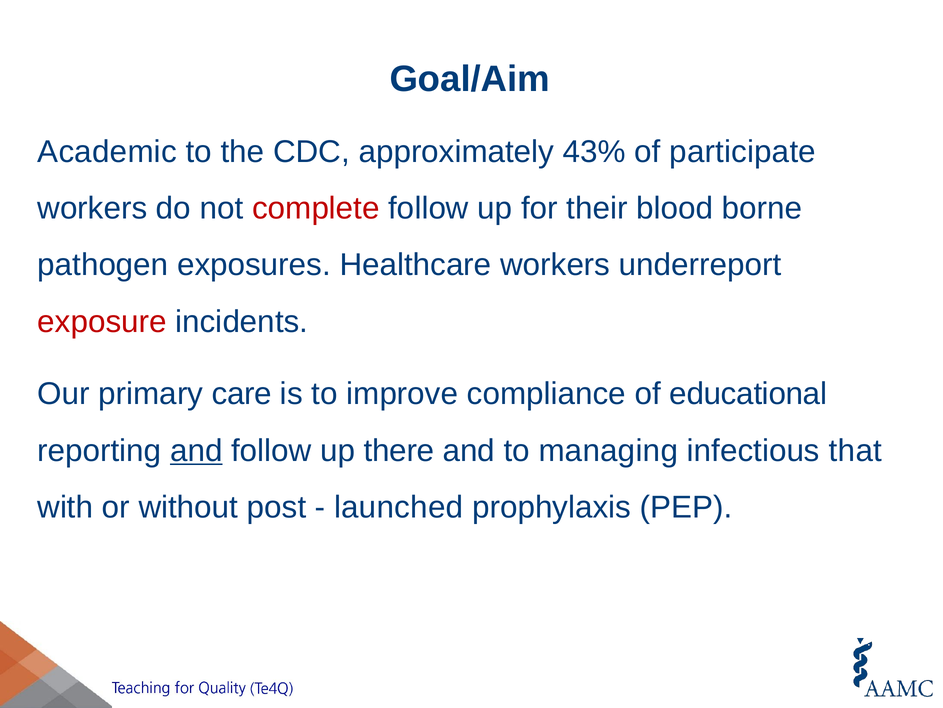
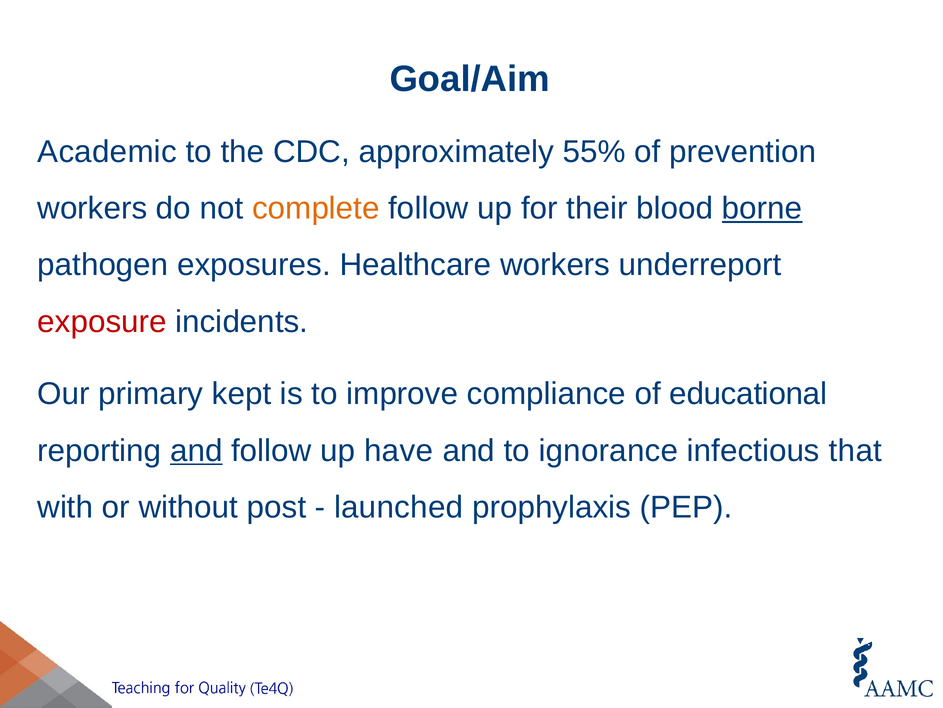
43%: 43% -> 55%
participate: participate -> prevention
complete colour: red -> orange
borne underline: none -> present
care: care -> kept
there: there -> have
managing: managing -> ignorance
